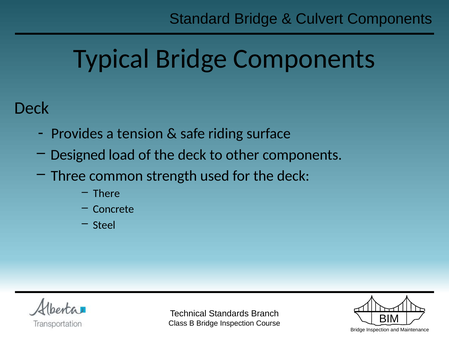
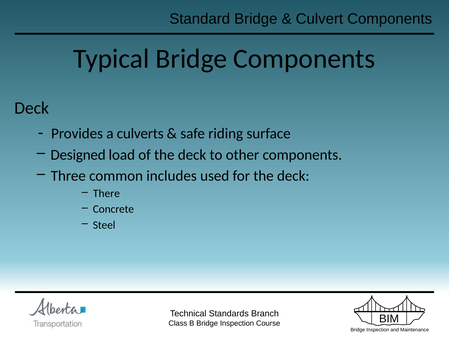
tension: tension -> culverts
strength: strength -> includes
